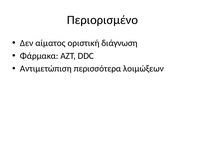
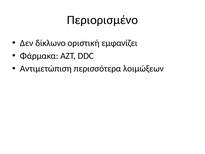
αίματος: αίματος -> δίκλωνο
διάγνωση: διάγνωση -> εμφανίζει
